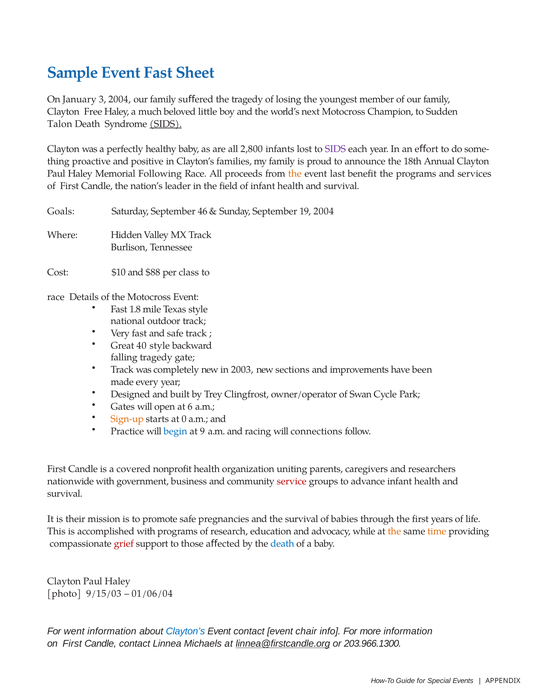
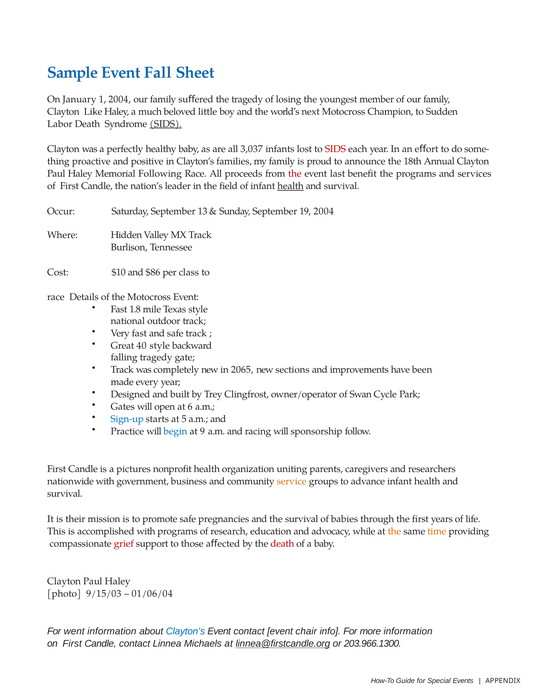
Event Fast: Fast -> Fall
3: 3 -> 1
Free: Free -> Like
Talon: Talon -> Labor
2,800: 2,800 -> 3,037
SIDS at (335, 149) colour: purple -> red
the at (295, 174) colour: orange -> red
health at (291, 186) underline: none -> present
Goals: Goals -> Occur
46: 46 -> 13
$88: $88 -> $86
2003: 2003 -> 2065
Sign-up colour: orange -> blue
0: 0 -> 5
connections: connections -> sponsorship
covered: covered -> pictures
service colour: red -> orange
death at (282, 543) colour: blue -> red
